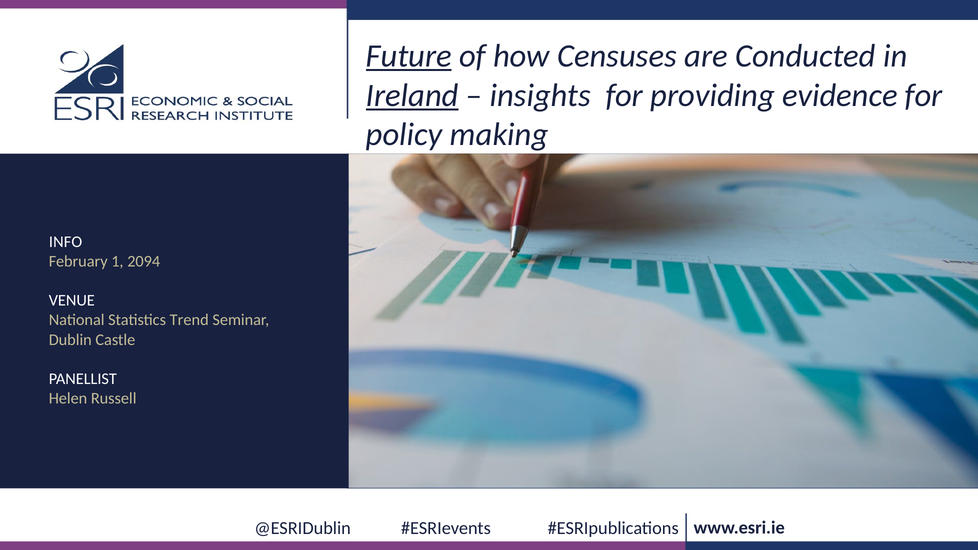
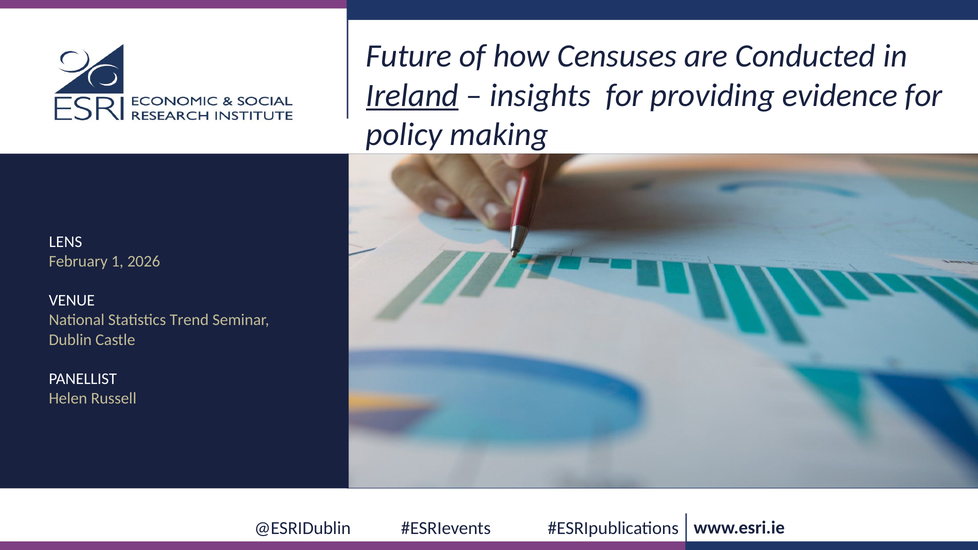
Future underline: present -> none
INFO: INFO -> LENS
2094: 2094 -> 2026
